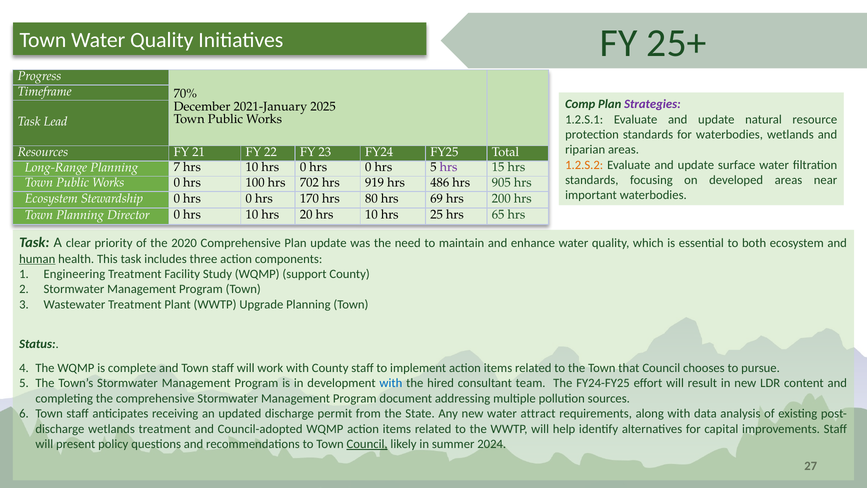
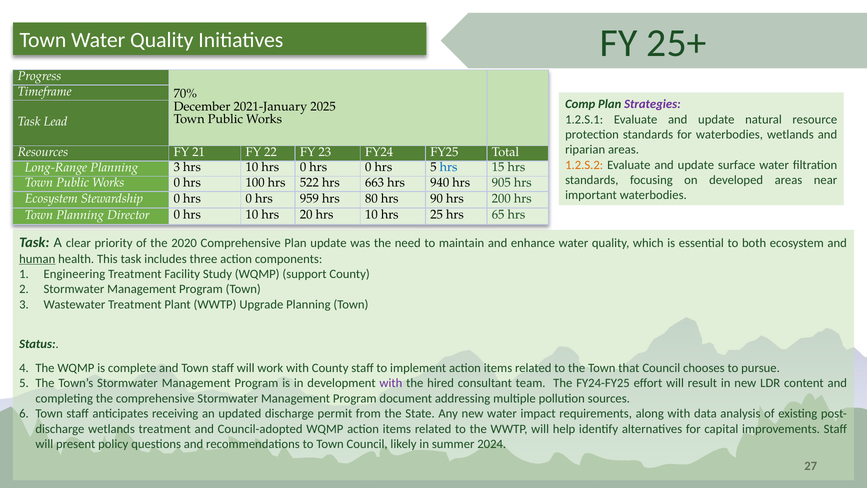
Planning 7: 7 -> 3
hrs at (449, 167) colour: purple -> blue
702: 702 -> 522
919: 919 -> 663
486: 486 -> 940
170: 170 -> 959
69: 69 -> 90
with at (391, 383) colour: blue -> purple
attract: attract -> impact
Council at (367, 444) underline: present -> none
